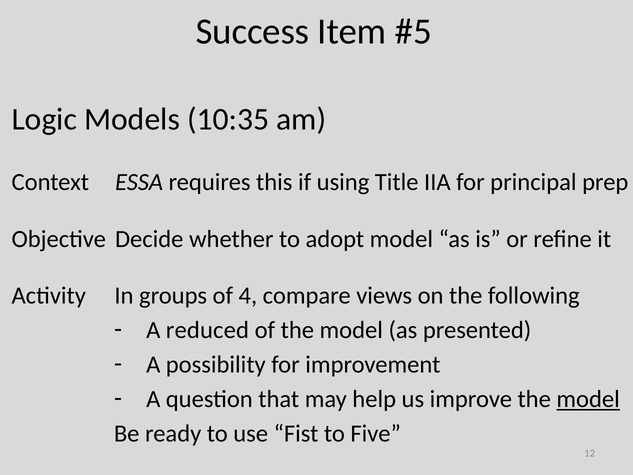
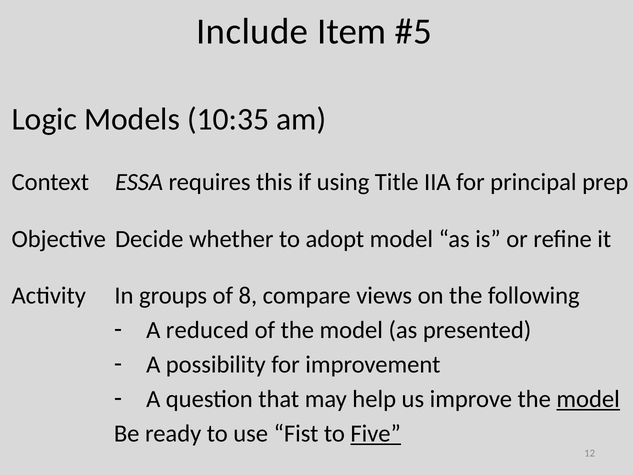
Success: Success -> Include
4: 4 -> 8
Five underline: none -> present
